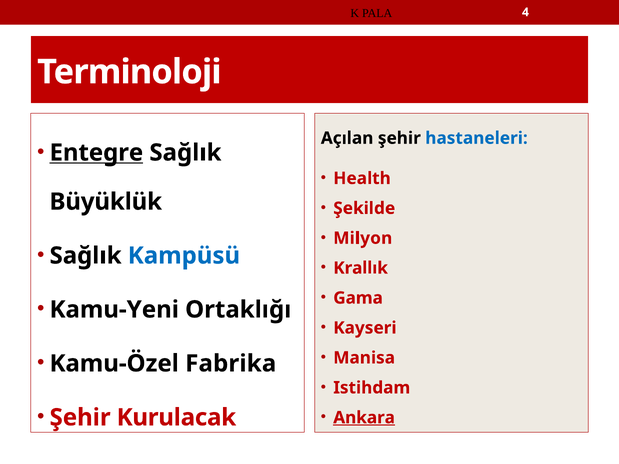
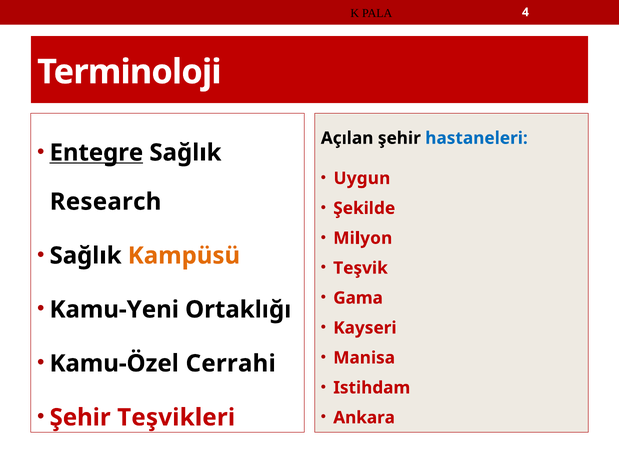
Health: Health -> Uygun
Büyüklük: Büyüklük -> Research
Kampüsü colour: blue -> orange
Krallık: Krallık -> Teşvik
Fabrika: Fabrika -> Cerrahi
Kurulacak: Kurulacak -> Teşvikleri
Ankara underline: present -> none
